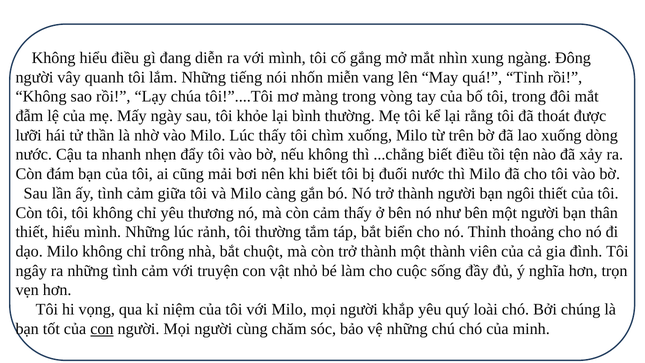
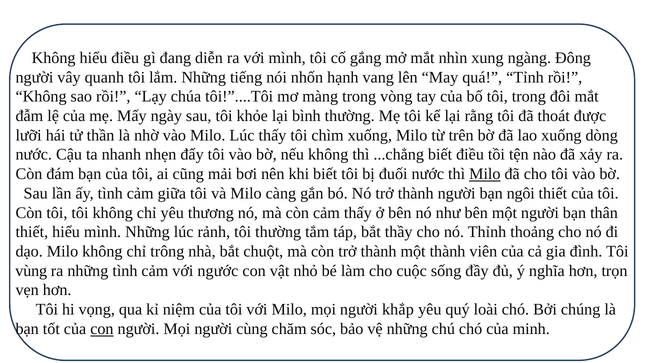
miễn: miễn -> hạnh
Milo at (485, 174) underline: none -> present
biển: biển -> thầy
ngây: ngây -> vùng
truyện: truyện -> ngước
